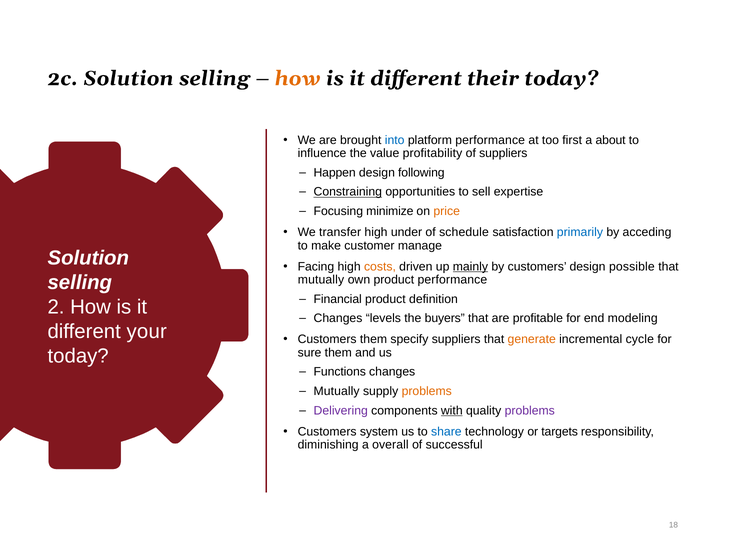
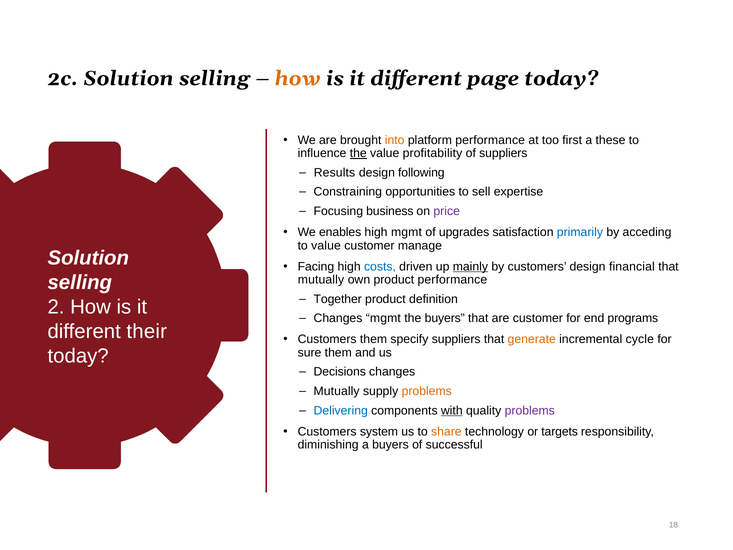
their: their -> page
into colour: blue -> orange
about: about -> these
the at (358, 153) underline: none -> present
Happen: Happen -> Results
Constraining underline: present -> none
minimize: minimize -> business
price colour: orange -> purple
transfer: transfer -> enables
high under: under -> mgmt
schedule: schedule -> upgrades
to make: make -> value
costs colour: orange -> blue
possible: possible -> financial
Financial: Financial -> Together
Changes levels: levels -> mgmt
are profitable: profitable -> customer
modeling: modeling -> programs
your: your -> their
Functions: Functions -> Decisions
Delivering colour: purple -> blue
share colour: blue -> orange
a overall: overall -> buyers
